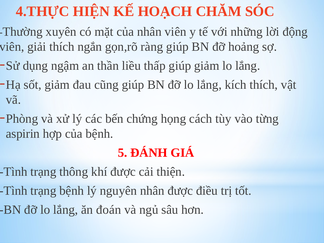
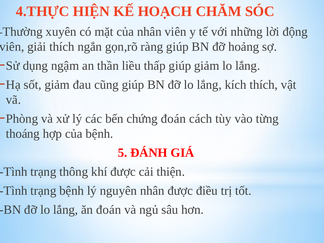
chứng họng: họng -> đoán
aspirin: aspirin -> thoáng
